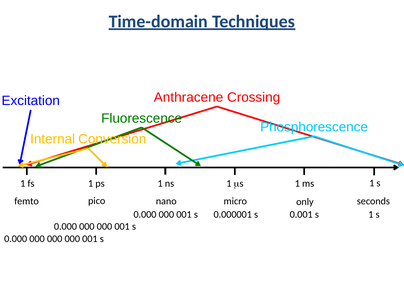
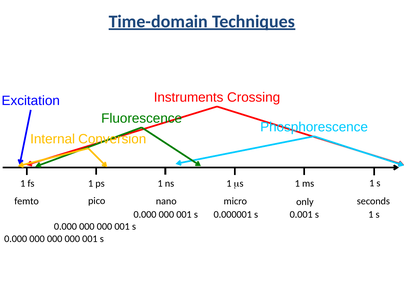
Anthracene: Anthracene -> Instruments
